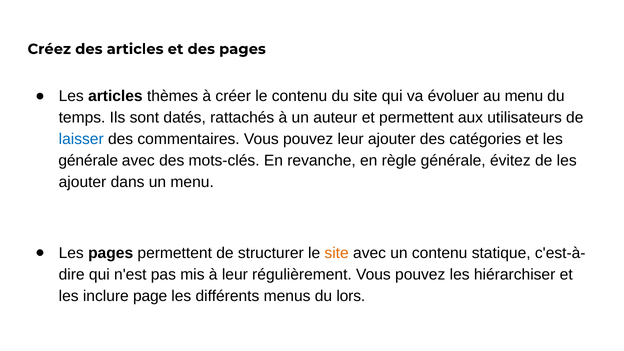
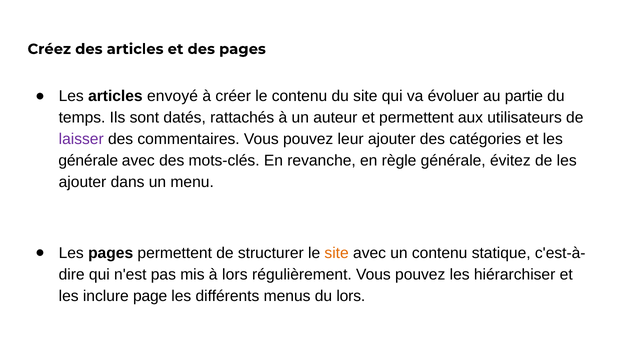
thèmes: thèmes -> envoyé
au menu: menu -> partie
laisser colour: blue -> purple
à leur: leur -> lors
